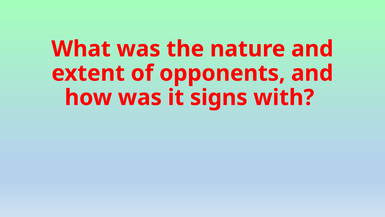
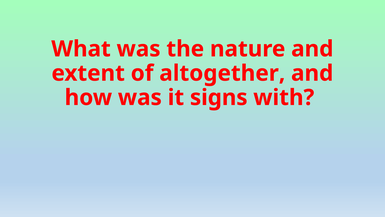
opponents: opponents -> altogether
